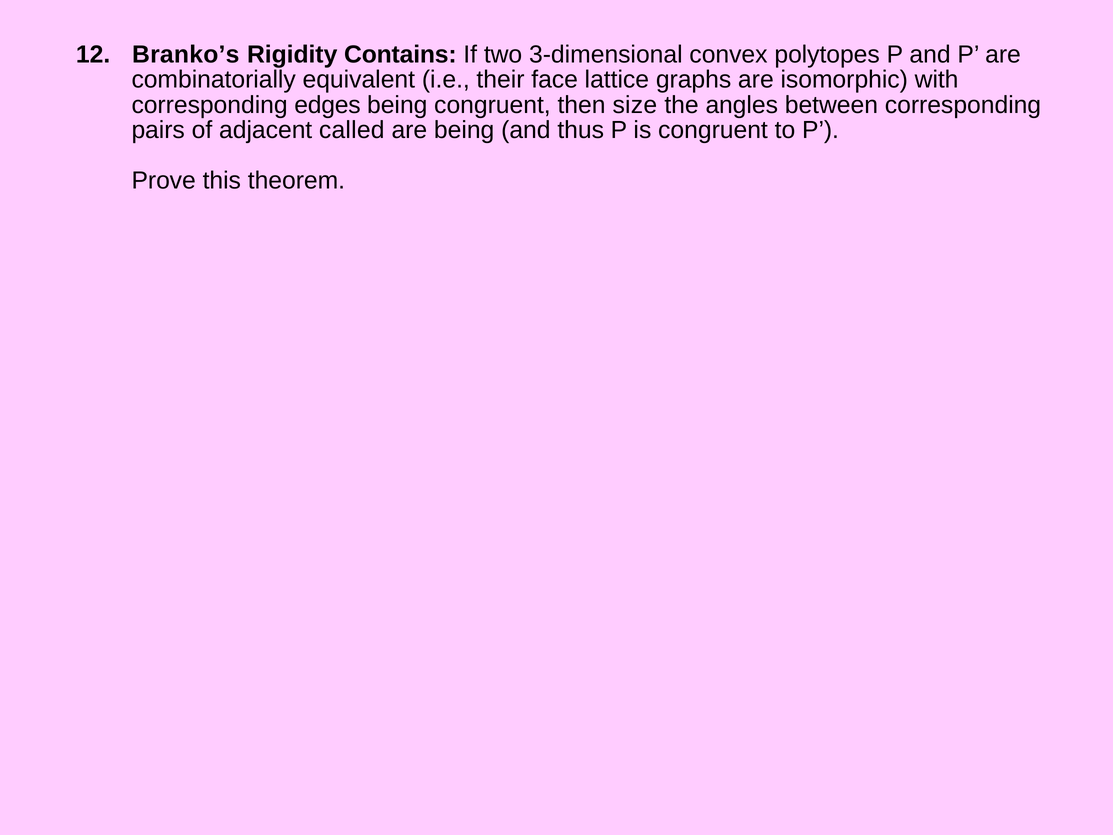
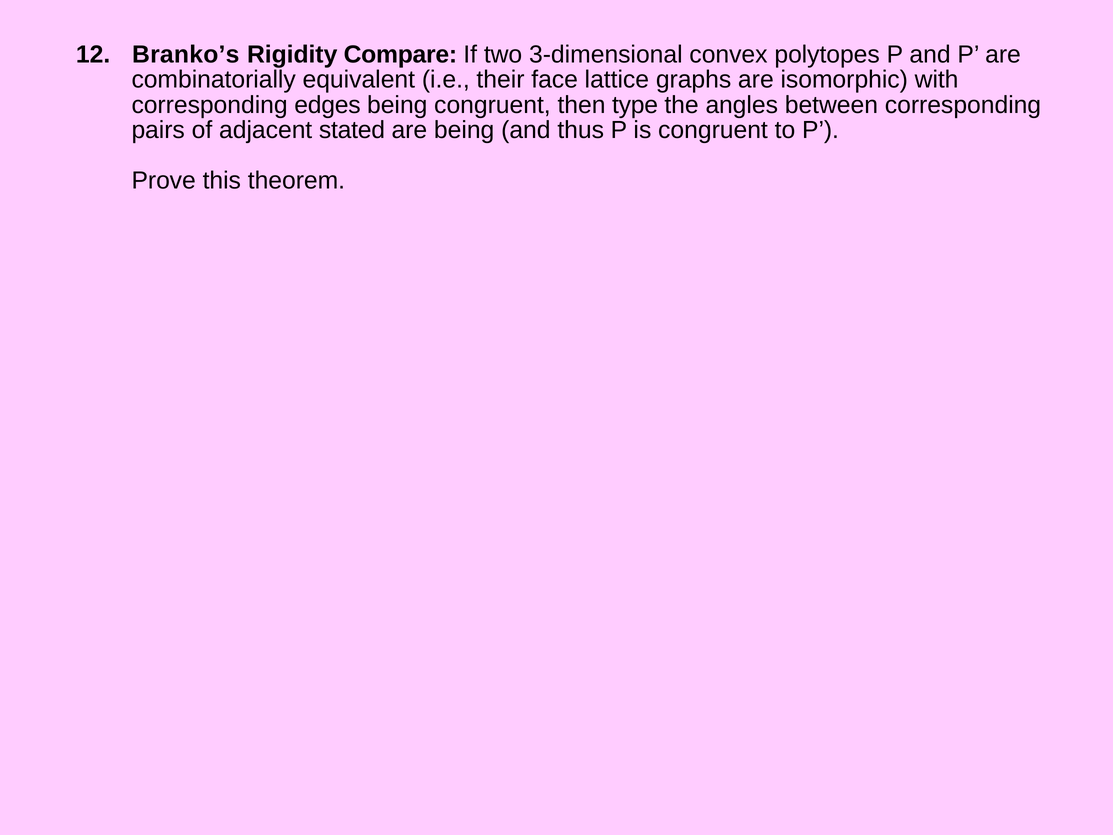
Contains: Contains -> Compare
size: size -> type
called: called -> stated
